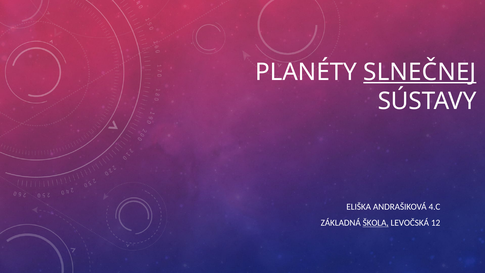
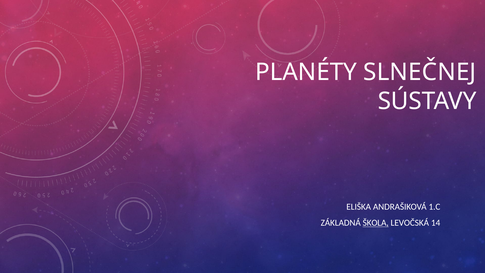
SLNEČNEJ underline: present -> none
4.C: 4.C -> 1.C
12: 12 -> 14
